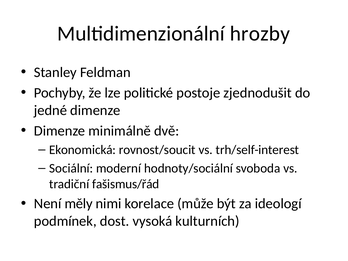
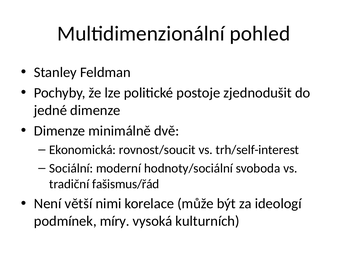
hrozby: hrozby -> pohled
měly: měly -> větší
dost: dost -> míry
